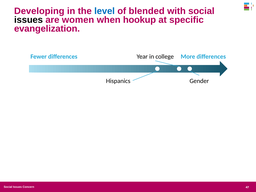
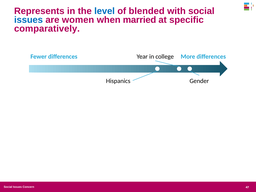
Developing: Developing -> Represents
issues at (28, 20) colour: black -> blue
hookup: hookup -> married
evangelization: evangelization -> comparatively
